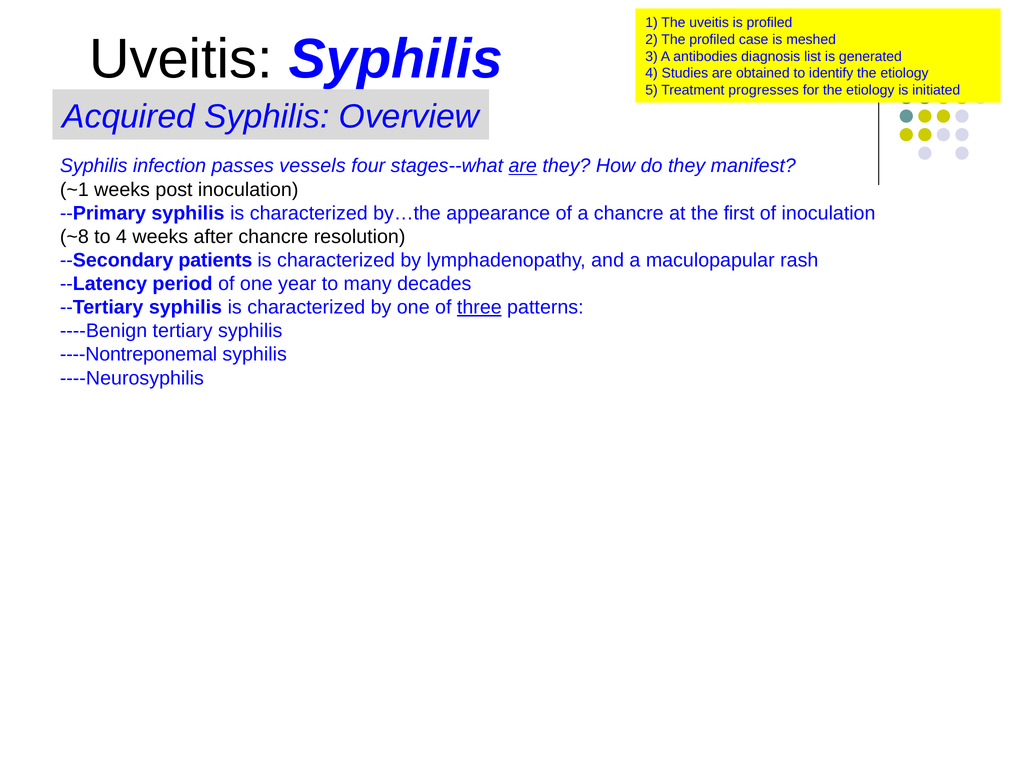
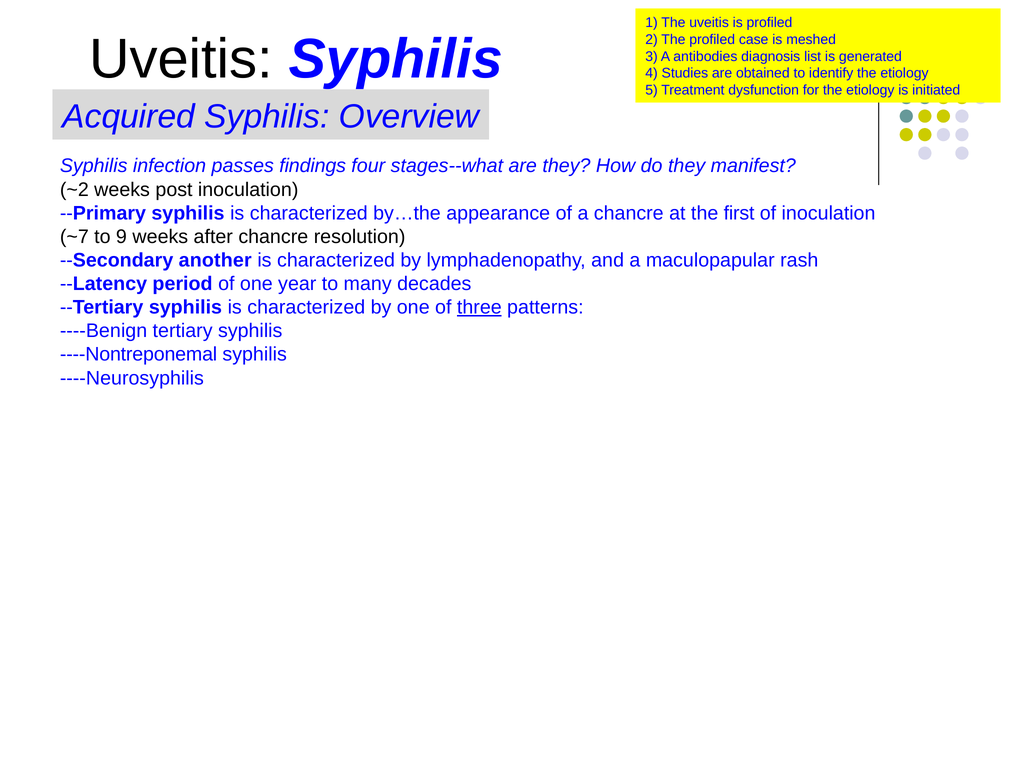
progresses: progresses -> dysfunction
vessels: vessels -> findings
are at (523, 166) underline: present -> none
~1: ~1 -> ~2
~8: ~8 -> ~7
to 4: 4 -> 9
patients: patients -> another
